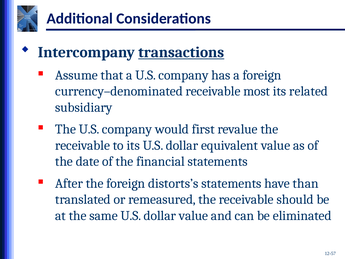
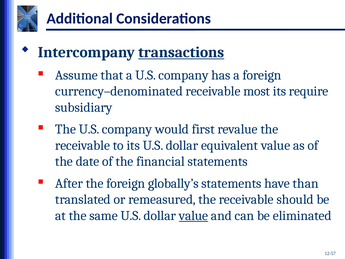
related: related -> require
distorts’s: distorts’s -> globally’s
value at (194, 215) underline: none -> present
